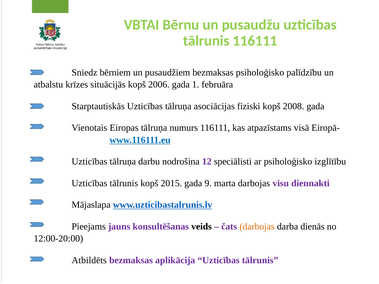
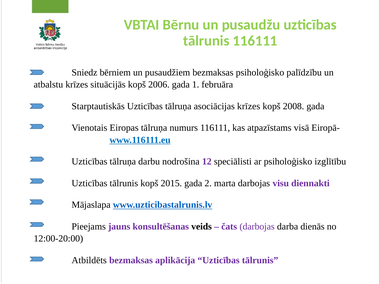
asociācijas fiziski: fiziski -> krīzes
9: 9 -> 2
darbojas at (257, 227) colour: orange -> purple
